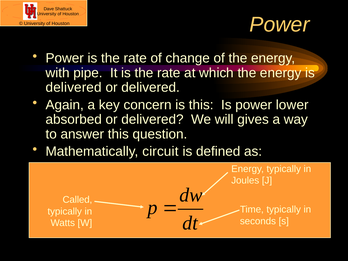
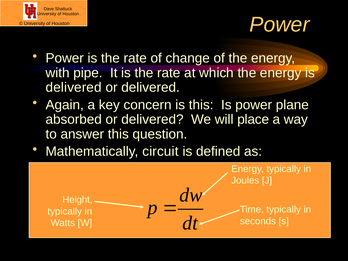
lower: lower -> plane
gives: gives -> place
Called: Called -> Height
